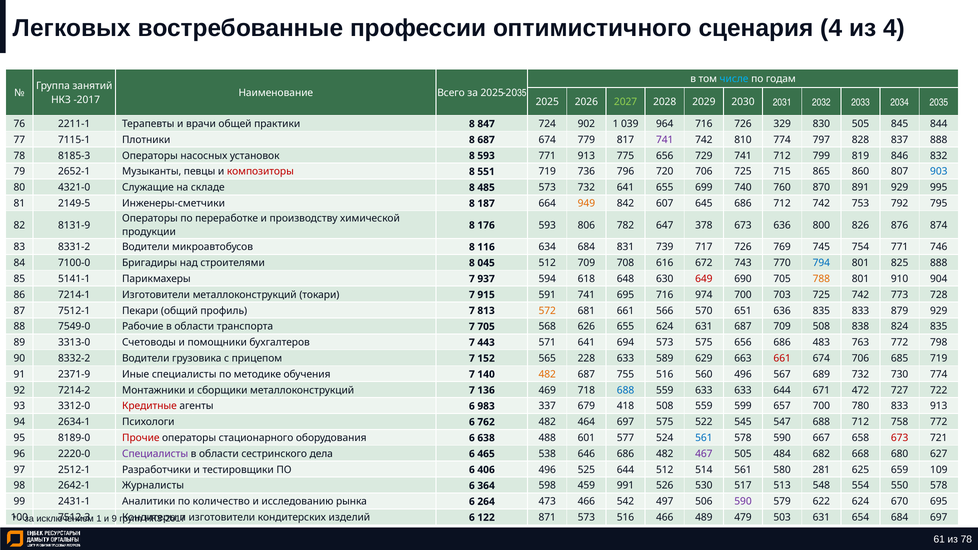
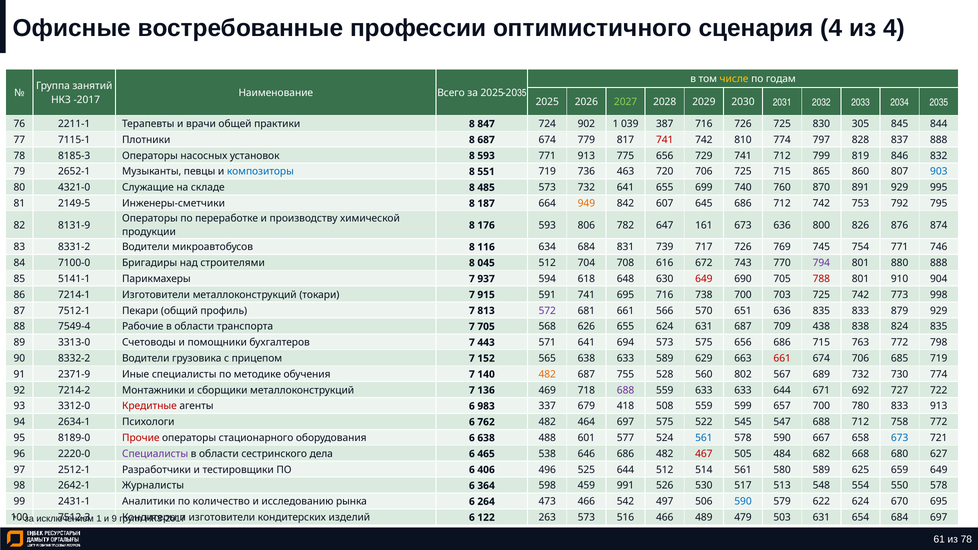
Легковых: Легковых -> Офисные
числе colour: light blue -> yellow
964: 964 -> 387
726 329: 329 -> 725
830 505: 505 -> 305
741 at (665, 140) colour: purple -> red
композиторы colour: red -> blue
796: 796 -> 463
378: 378 -> 161
512 709: 709 -> 704
794 colour: blue -> purple
825: 825 -> 880
788 colour: orange -> red
974: 974 -> 738
728: 728 -> 998
572 colour: orange -> purple
7549-0: 7549-0 -> 7549-4
709 508: 508 -> 438
686 483: 483 -> 715
565 228: 228 -> 638
755 516: 516 -> 528
560 496: 496 -> 802
688 at (626, 390) colour: blue -> purple
472: 472 -> 692
673 at (900, 438) colour: red -> blue
467 colour: purple -> red
580 281: 281 -> 589
659 109: 109 -> 649
590 at (743, 502) colour: purple -> blue
871: 871 -> 263
